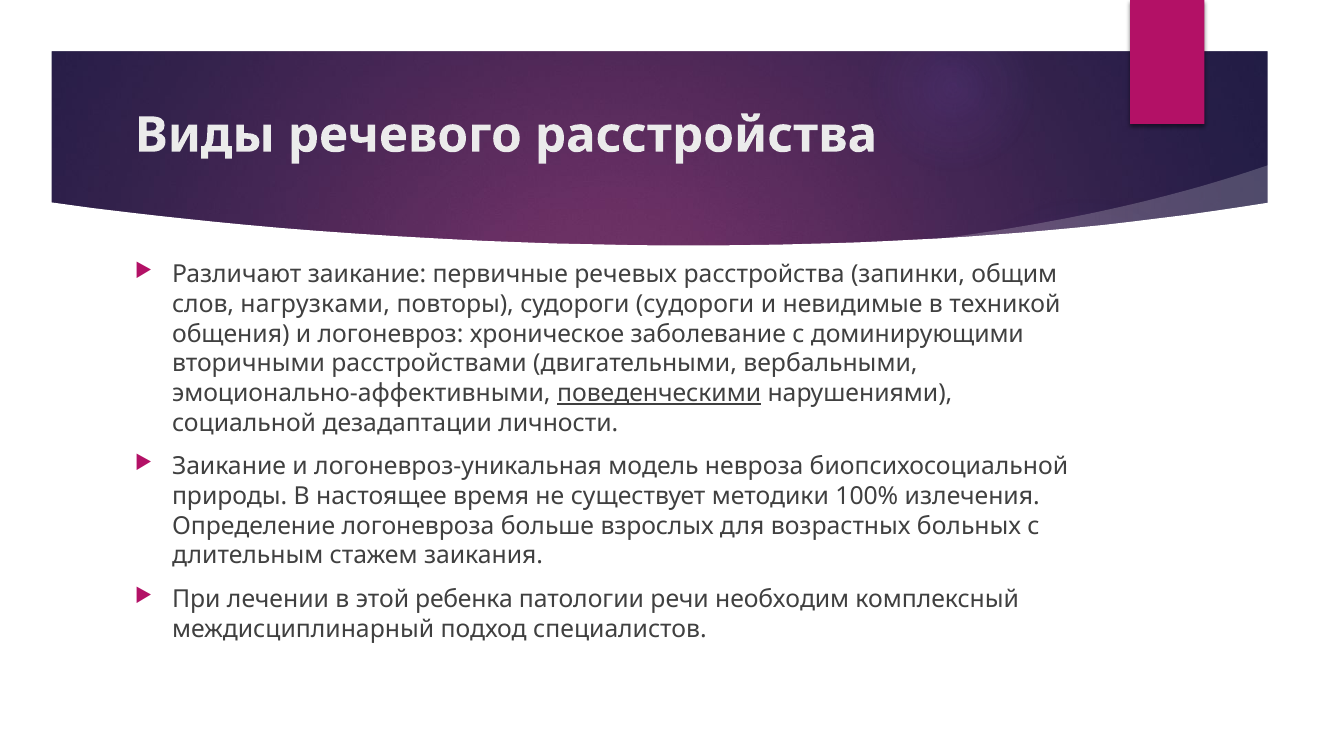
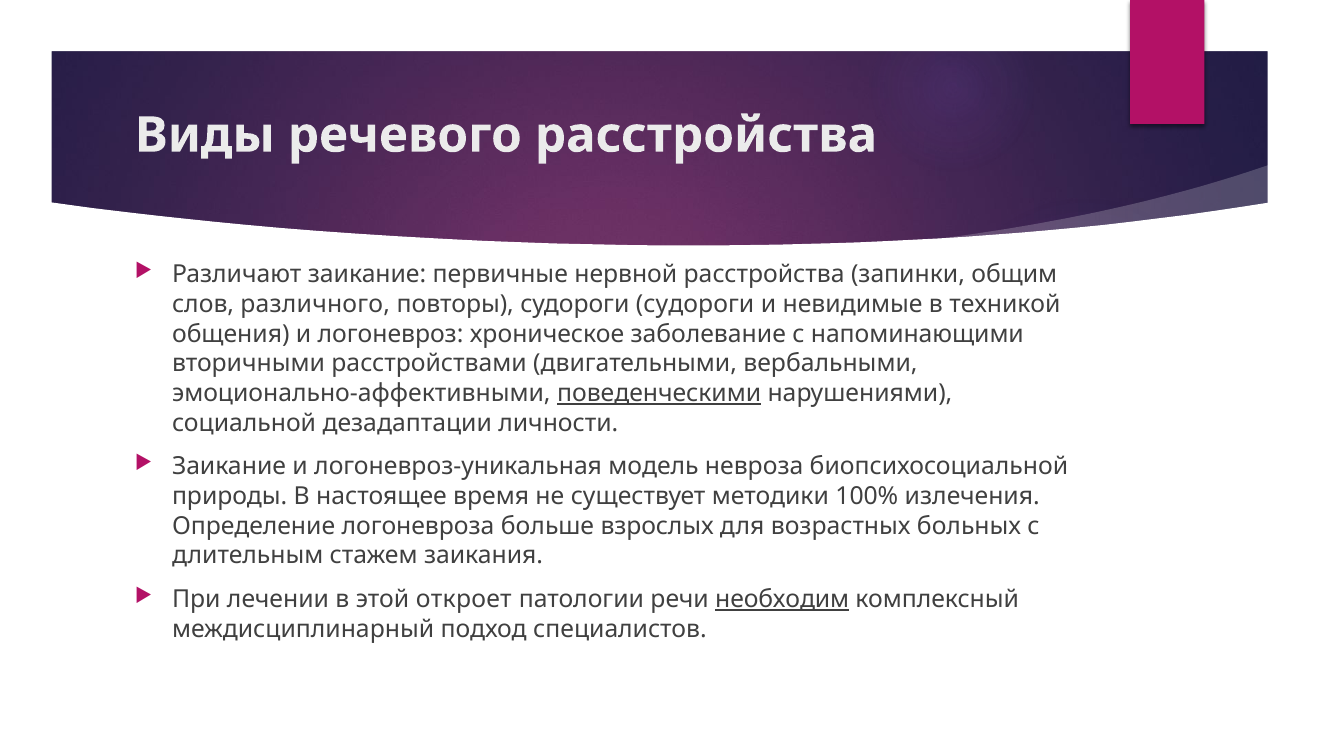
речевых: речевых -> нервной
нагрузками: нагрузками -> различного
доминирующими: доминирующими -> напоминающими
ребенка: ребенка -> откроет
необходим underline: none -> present
